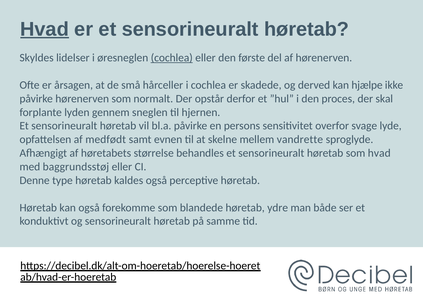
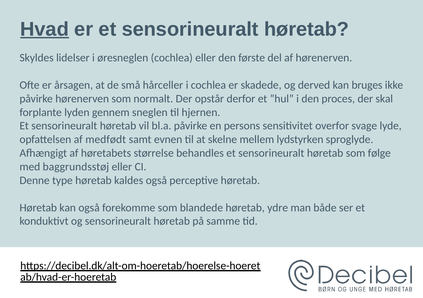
cochlea at (172, 58) underline: present -> none
hjælpe: hjælpe -> bruges
vandrette: vandrette -> lydstyrken
som hvad: hvad -> følge
